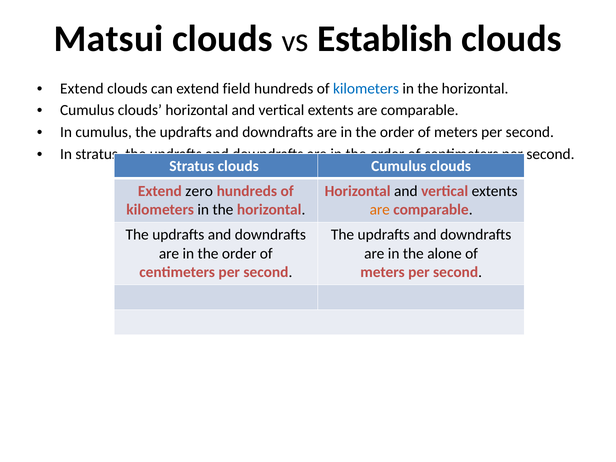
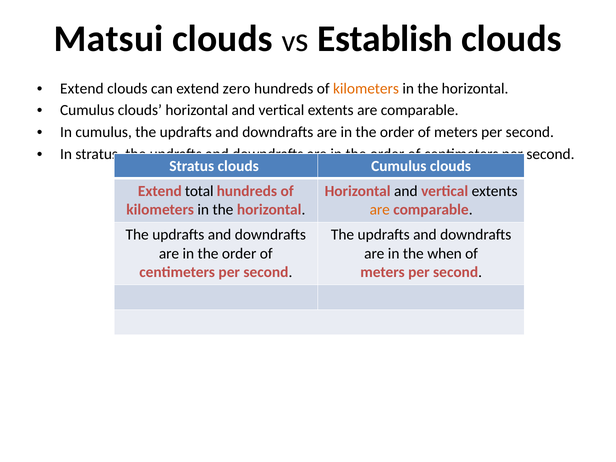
field: field -> zero
kilometers at (366, 88) colour: blue -> orange
zero: zero -> total
alone: alone -> when
